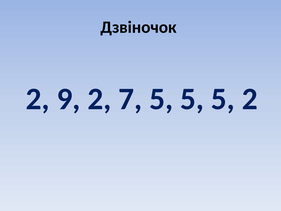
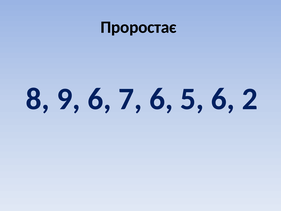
Дзвіночок: Дзвіночок -> Проростає
2 at (38, 99): 2 -> 8
9 2: 2 -> 6
7 5: 5 -> 6
5 at (223, 99): 5 -> 6
